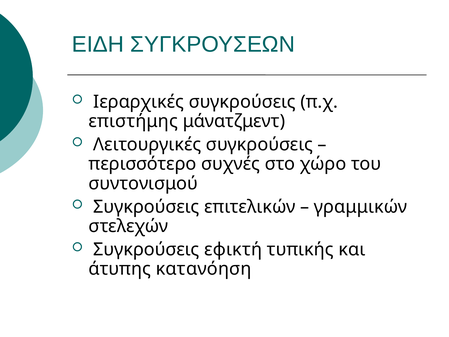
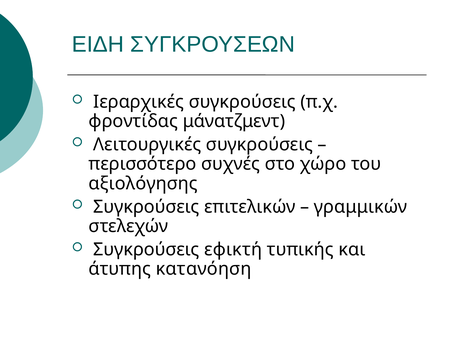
επιστήμης: επιστήμης -> φροντίδας
συντονισμού: συντονισμού -> αξιολόγησης
